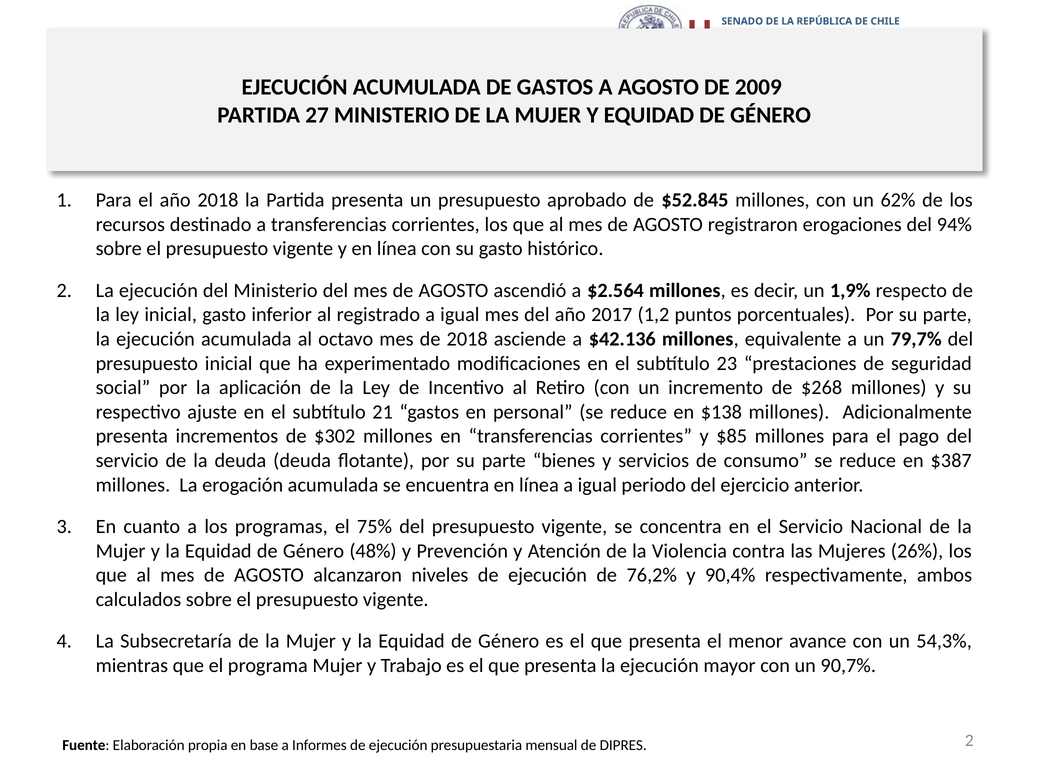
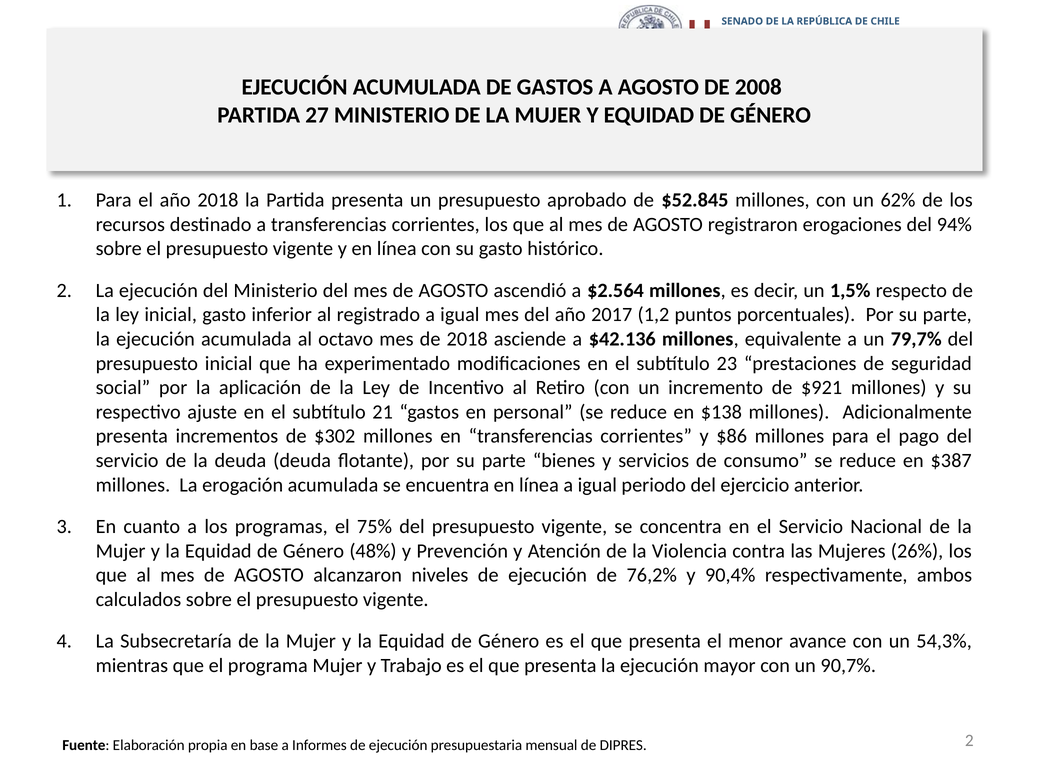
2009: 2009 -> 2008
1,9%: 1,9% -> 1,5%
$268: $268 -> $921
$85: $85 -> $86
